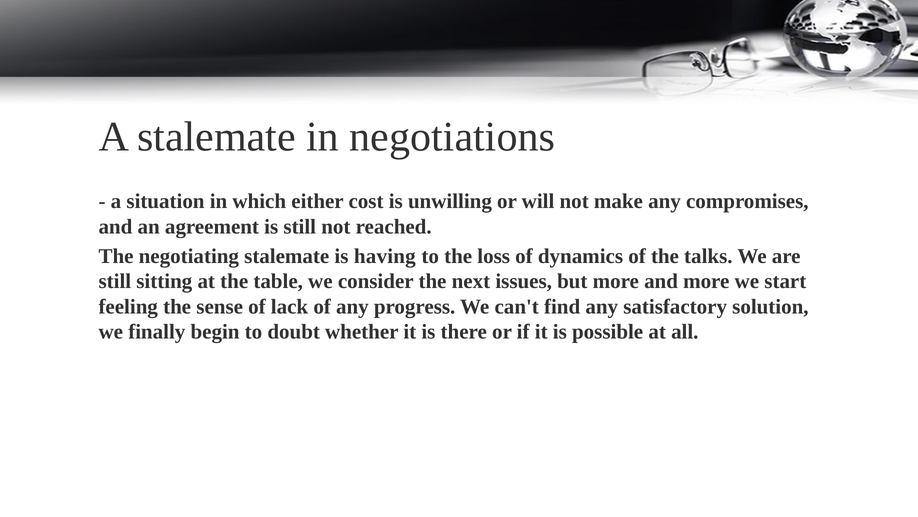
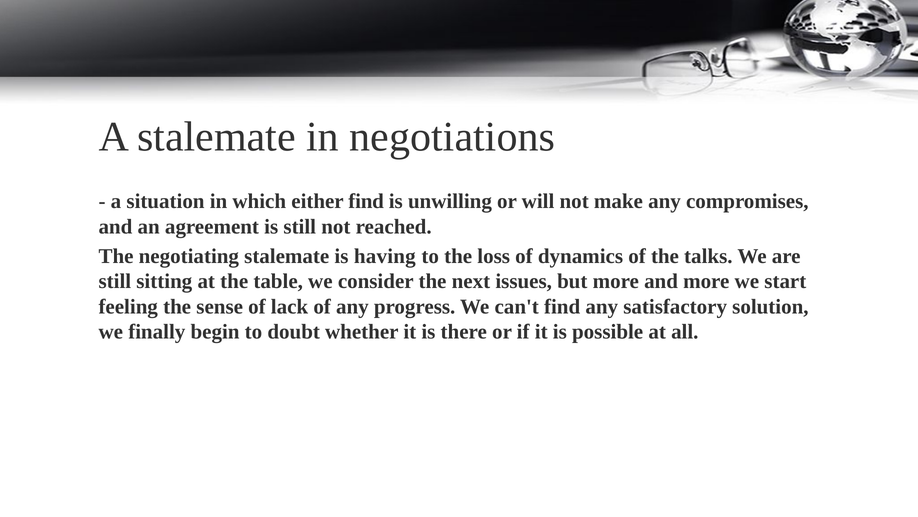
either cost: cost -> find
